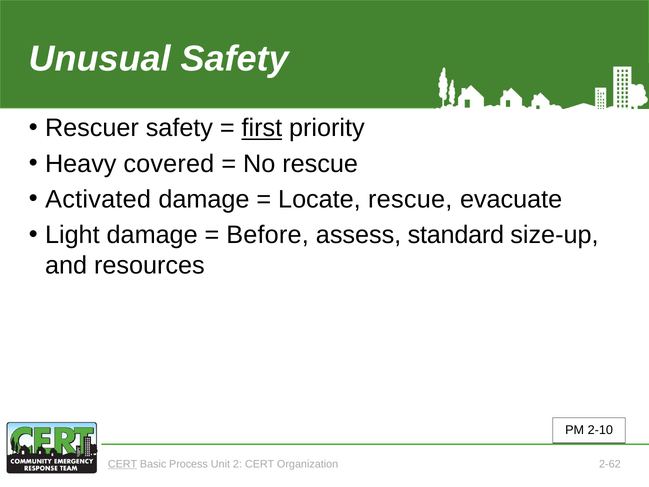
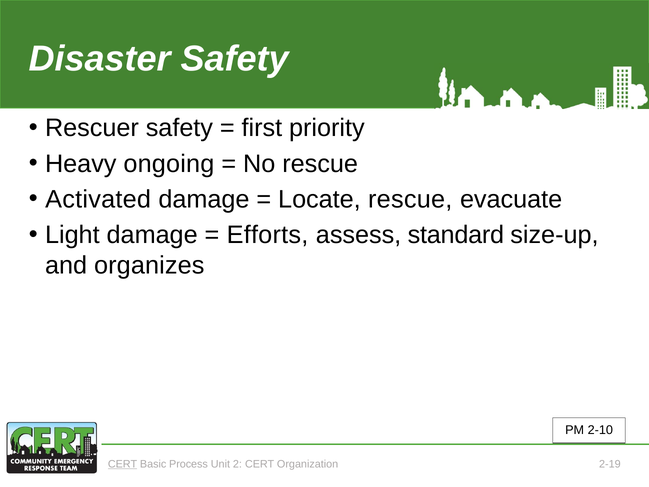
Unusual: Unusual -> Disaster
first underline: present -> none
covered: covered -> ongoing
Before: Before -> Efforts
resources: resources -> organizes
2-62: 2-62 -> 2-19
